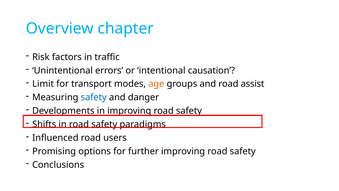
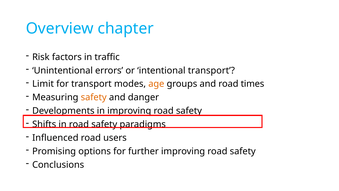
intentional causation: causation -> transport
assist: assist -> times
safety at (94, 97) colour: blue -> orange
